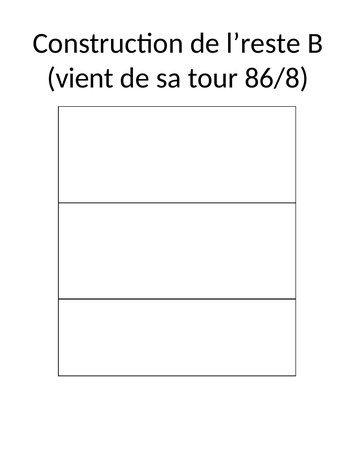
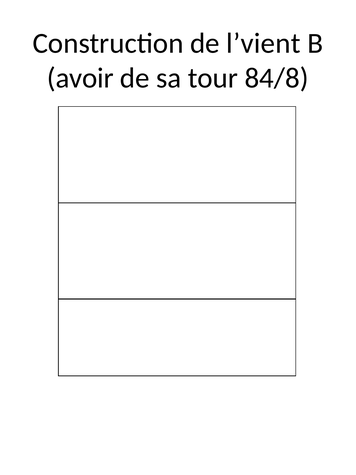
l’reste: l’reste -> l’vient
vient: vient -> avoir
86/8: 86/8 -> 84/8
